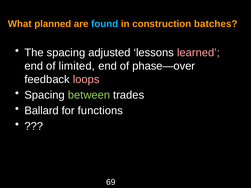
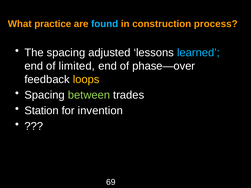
planned: planned -> practice
batches: batches -> process
learned colour: pink -> light blue
loops colour: pink -> yellow
Ballard: Ballard -> Station
functions: functions -> invention
